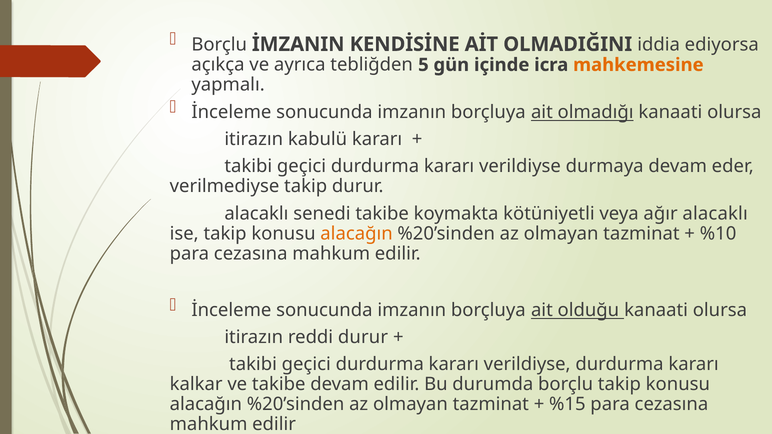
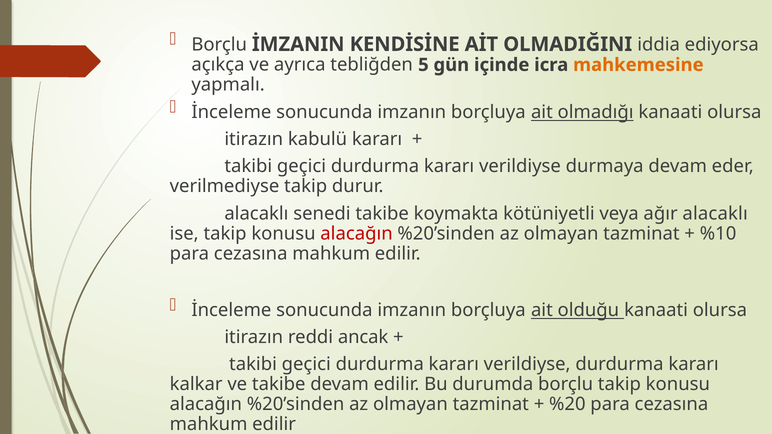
alacağın at (357, 234) colour: orange -> red
reddi durur: durur -> ancak
%15: %15 -> %20
